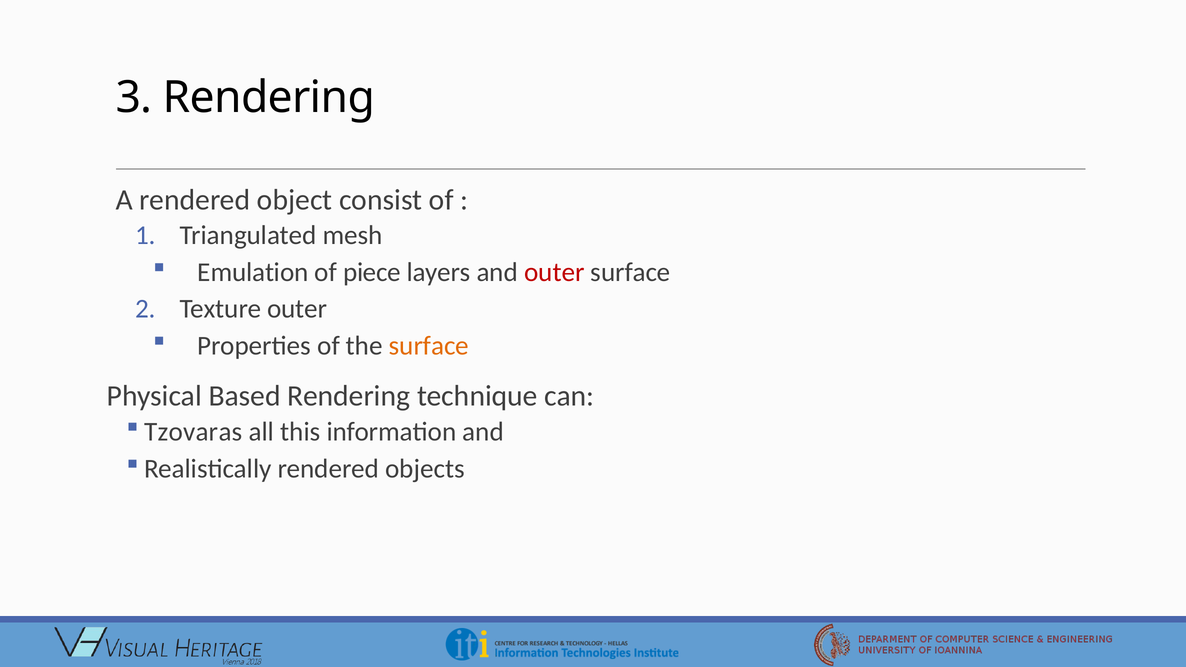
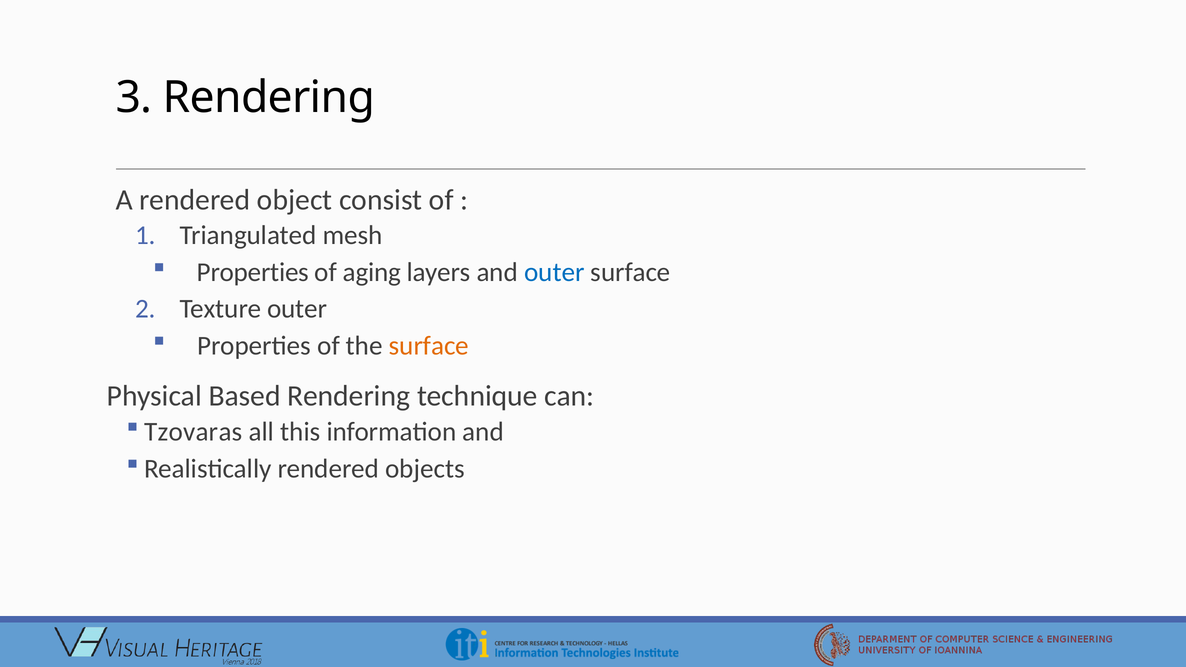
Emulation at (253, 272): Emulation -> Properties
piece: piece -> aging
outer at (554, 272) colour: red -> blue
